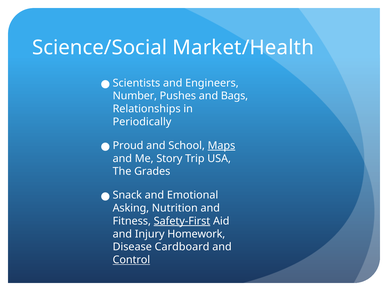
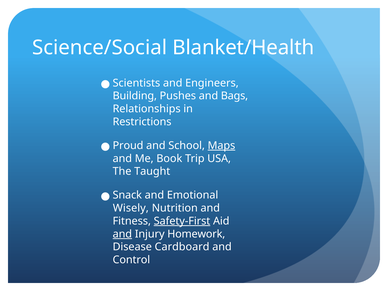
Market/Health: Market/Health -> Blanket/Health
Number: Number -> Building
Periodically: Periodically -> Restrictions
Story: Story -> Book
Grades: Grades -> Taught
Asking: Asking -> Wisely
and at (122, 234) underline: none -> present
Control underline: present -> none
